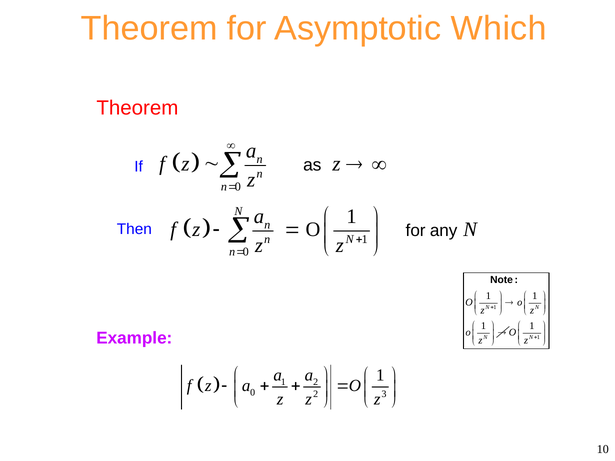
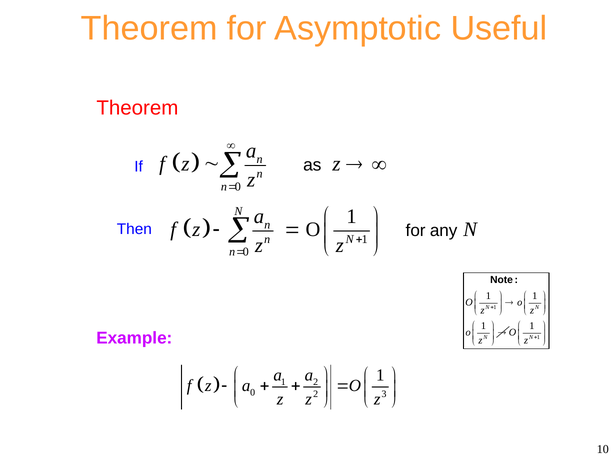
Which: Which -> Useful
